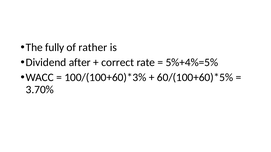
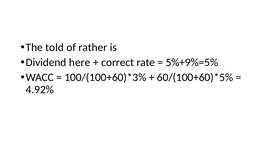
fully: fully -> told
after: after -> here
5%+4%=5%: 5%+4%=5% -> 5%+9%=5%
3.70%: 3.70% -> 4.92%
